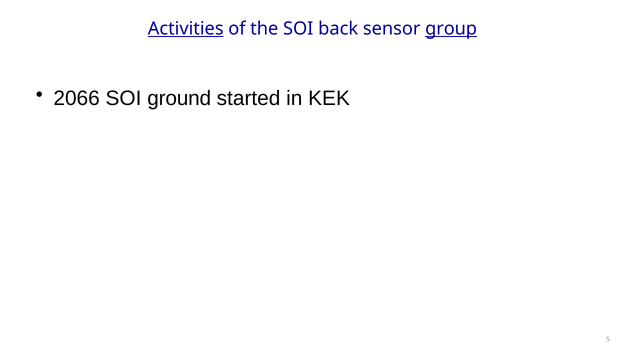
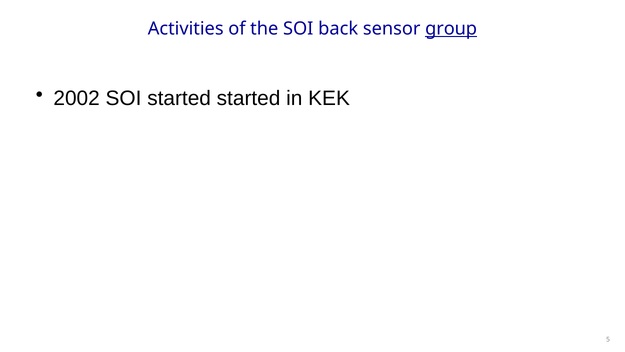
Activities underline: present -> none
2066: 2066 -> 2002
SOI ground: ground -> started
